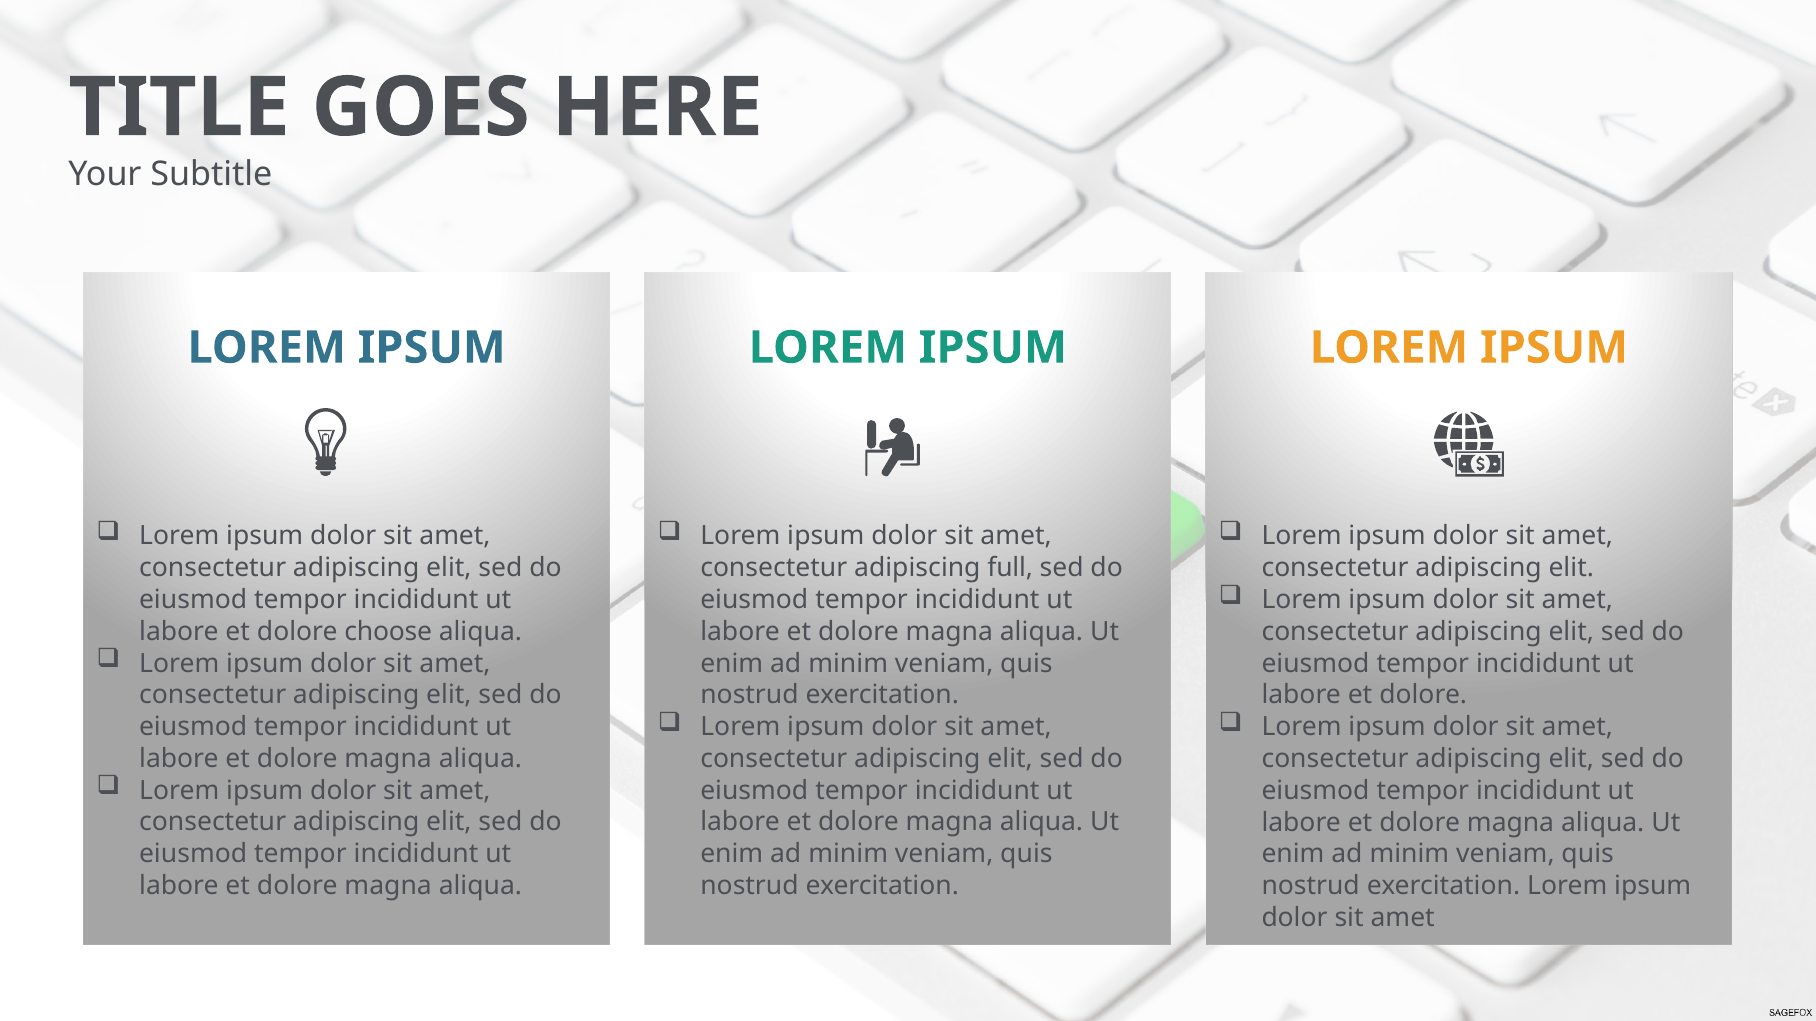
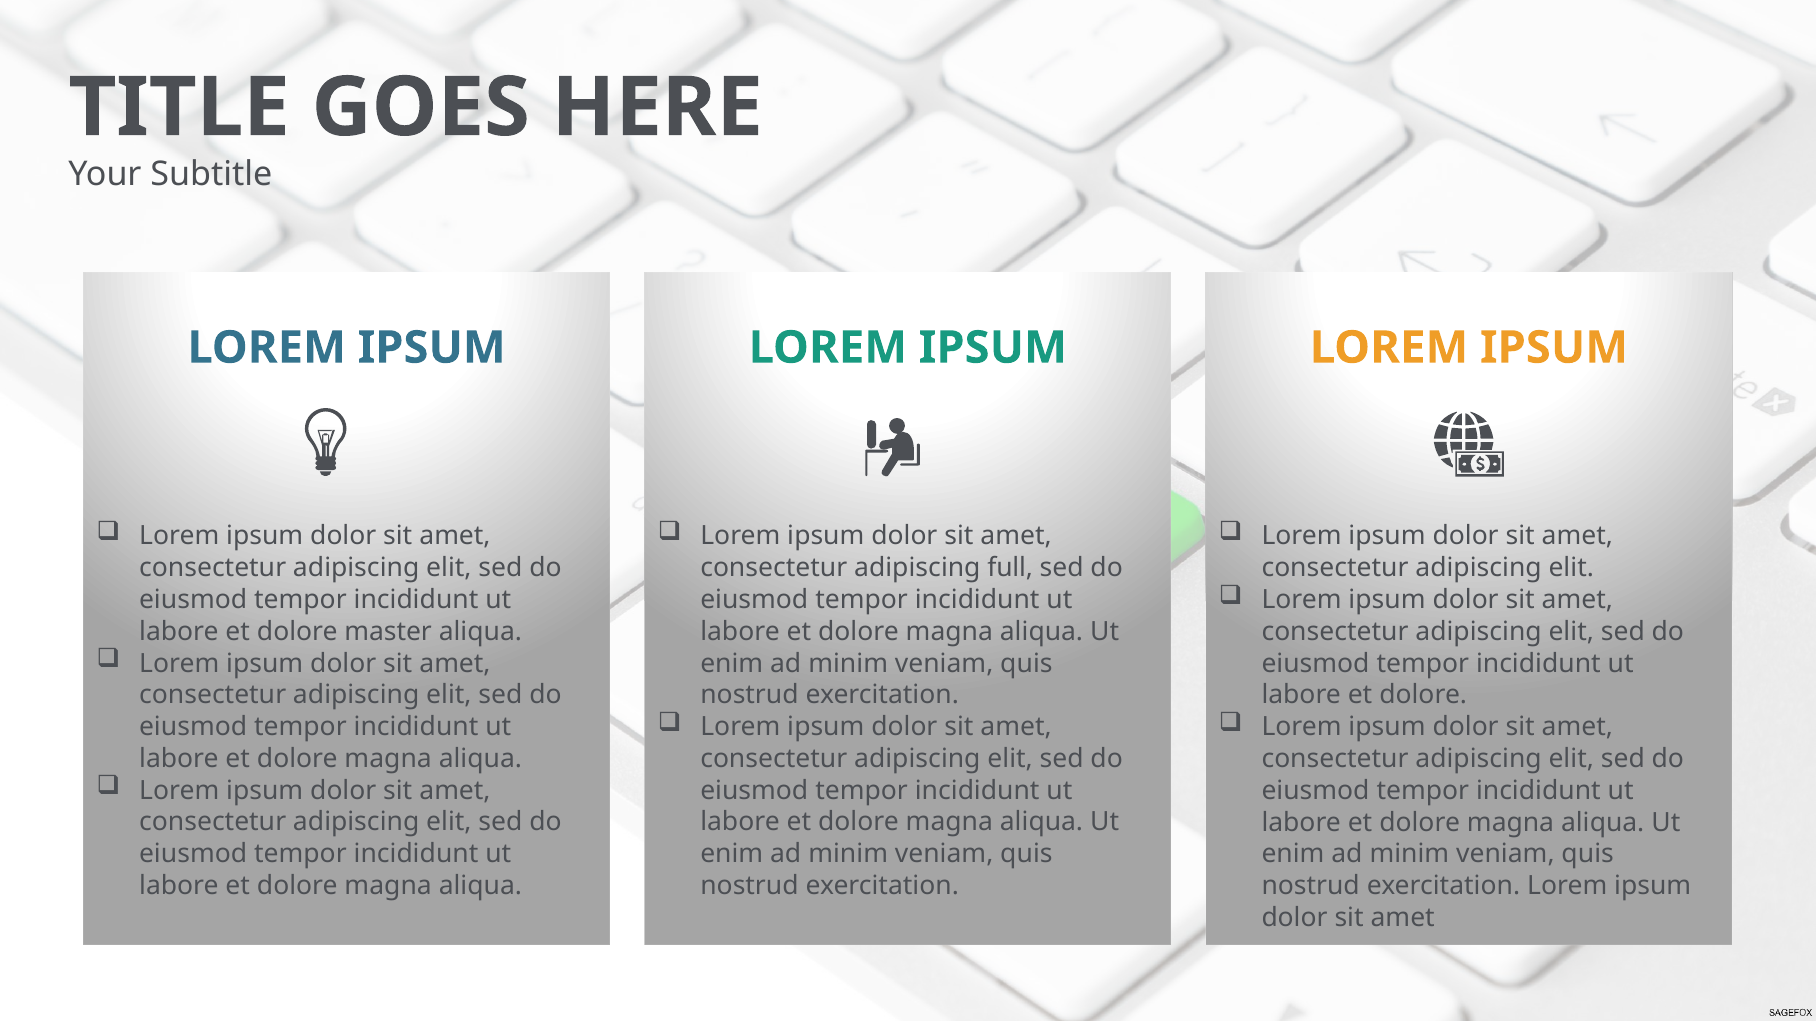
choose: choose -> master
